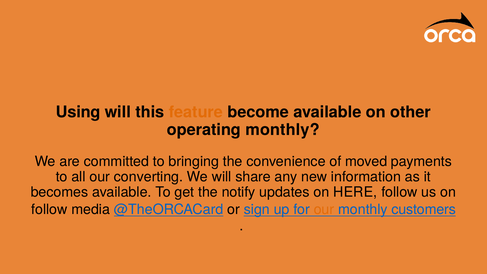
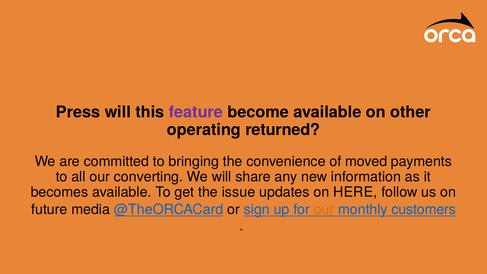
Using: Using -> Press
feature colour: orange -> purple
operating monthly: monthly -> returned
notify: notify -> issue
follow at (49, 209): follow -> future
